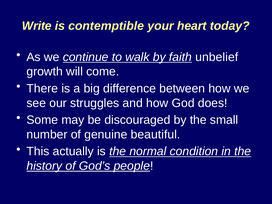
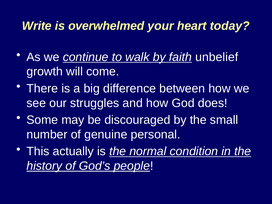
contemptible: contemptible -> overwhelmed
beautiful: beautiful -> personal
